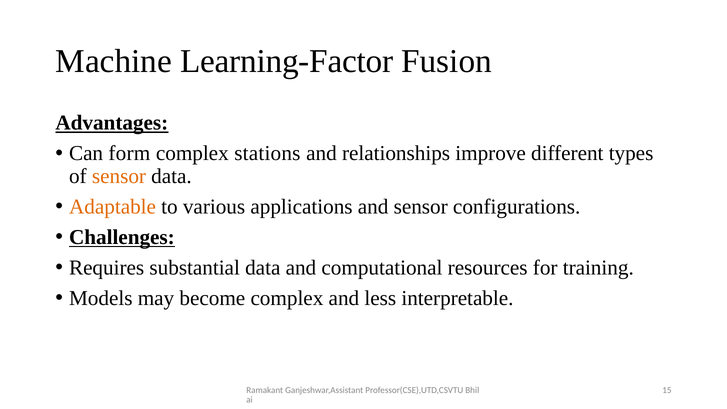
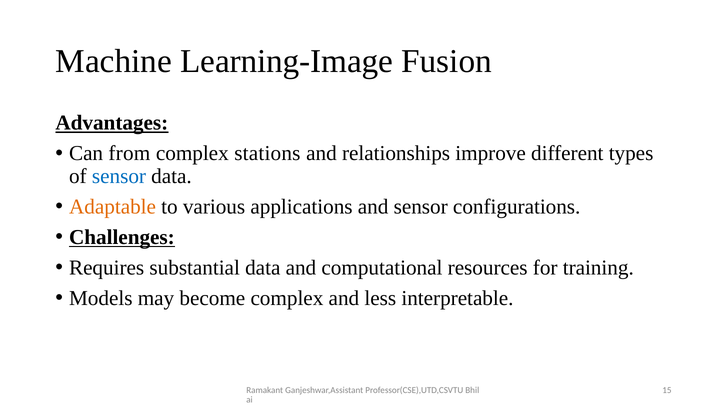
Learning-Factor: Learning-Factor -> Learning-Image
form: form -> from
sensor at (119, 176) colour: orange -> blue
